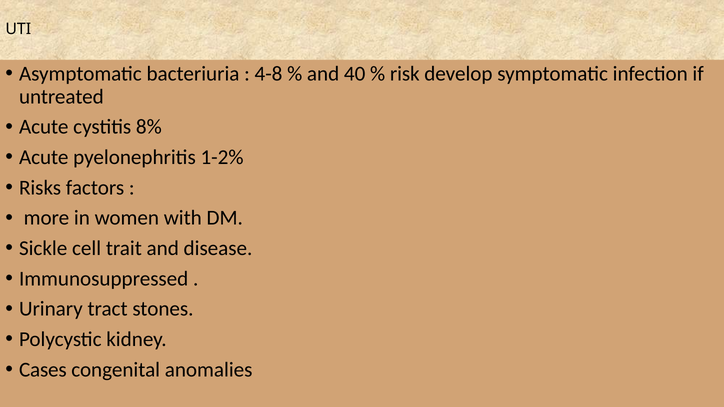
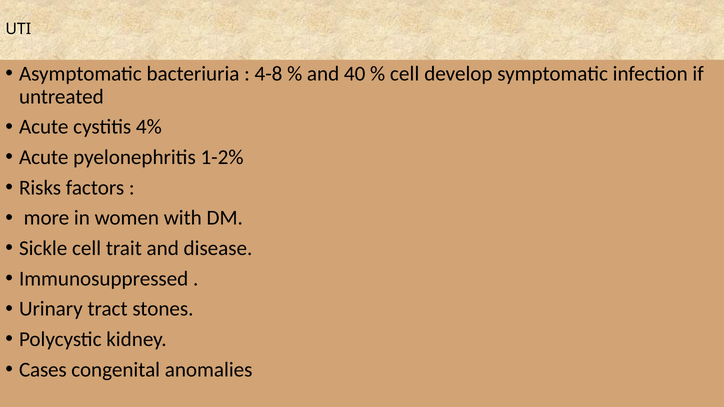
risk at (405, 74): risk -> cell
8%: 8% -> 4%
